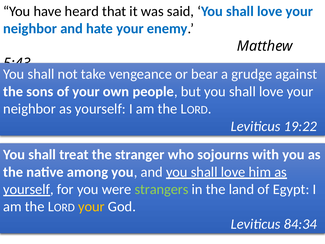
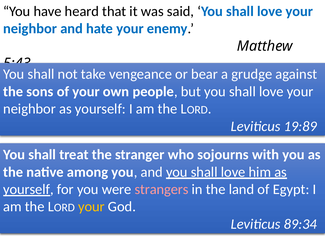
19:22: 19:22 -> 19:89
strangers colour: light green -> pink
84:34: 84:34 -> 89:34
